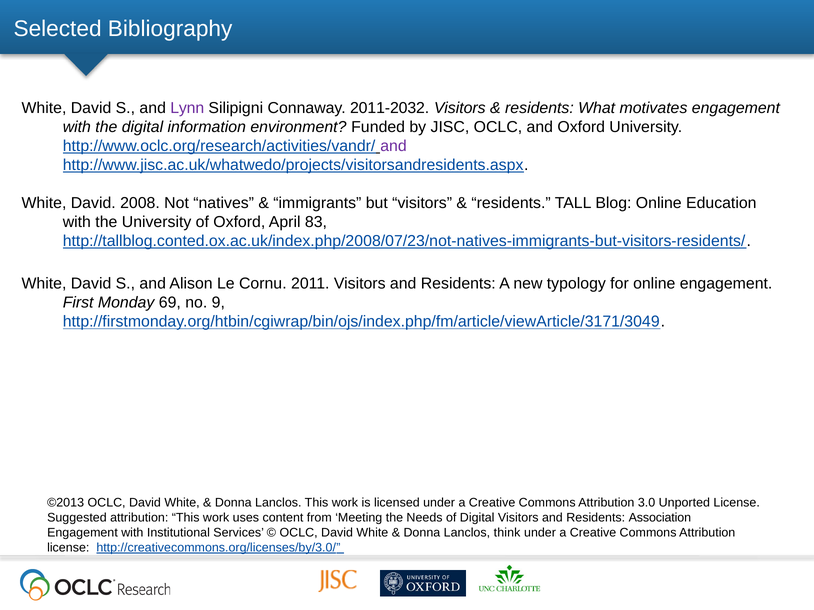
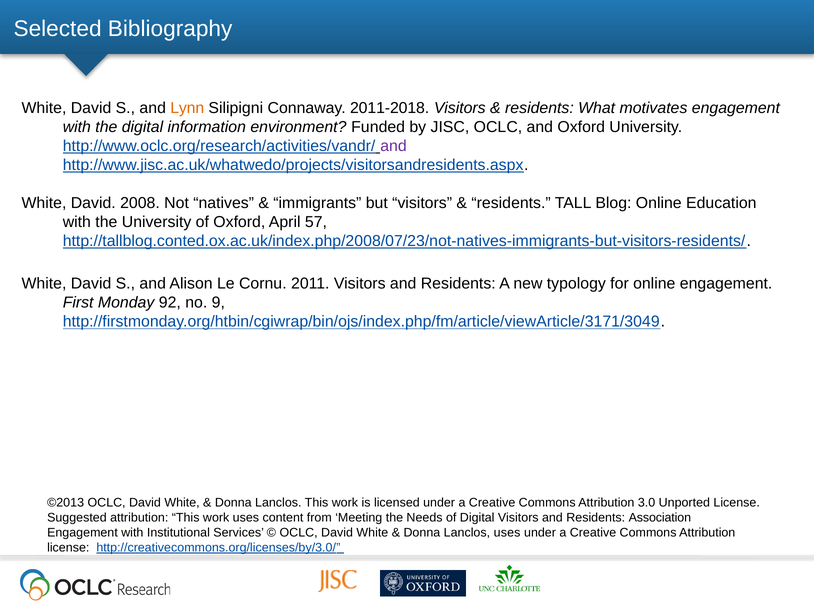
Lynn colour: purple -> orange
2011-2032: 2011-2032 -> 2011-2018
83: 83 -> 57
69: 69 -> 92
Lanclos think: think -> uses
